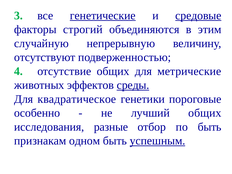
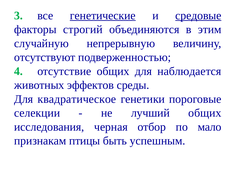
метрические: метрические -> наблюдается
среды underline: present -> none
особенно: особенно -> селекции
разные: разные -> черная
по быть: быть -> мало
одном: одном -> птицы
успешным underline: present -> none
